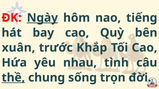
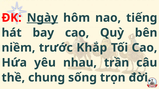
xuân: xuân -> niềm
tình: tình -> trần
thề underline: present -> none
